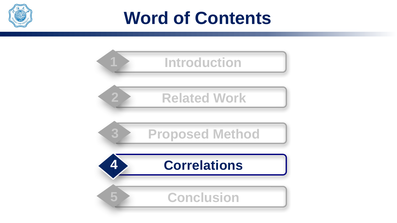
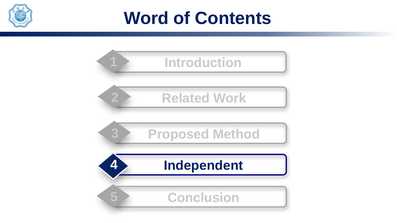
Correlations: Correlations -> Independent
